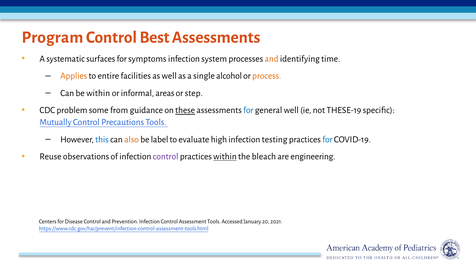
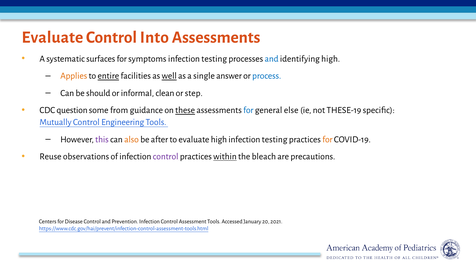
Program at (52, 37): Program -> Evaluate
Best: Best -> Into
system at (214, 59): system -> testing
and at (272, 59) colour: orange -> blue
identifying time: time -> high
entire underline: none -> present
well at (169, 76) underline: none -> present
alcohol: alcohol -> answer
process colour: orange -> blue
be within: within -> should
areas: areas -> clean
problem: problem -> question
general well: well -> else
Precautions: Precautions -> Engineering
this colour: blue -> purple
label: label -> after
for at (327, 139) colour: blue -> orange
engineering: engineering -> precautions
